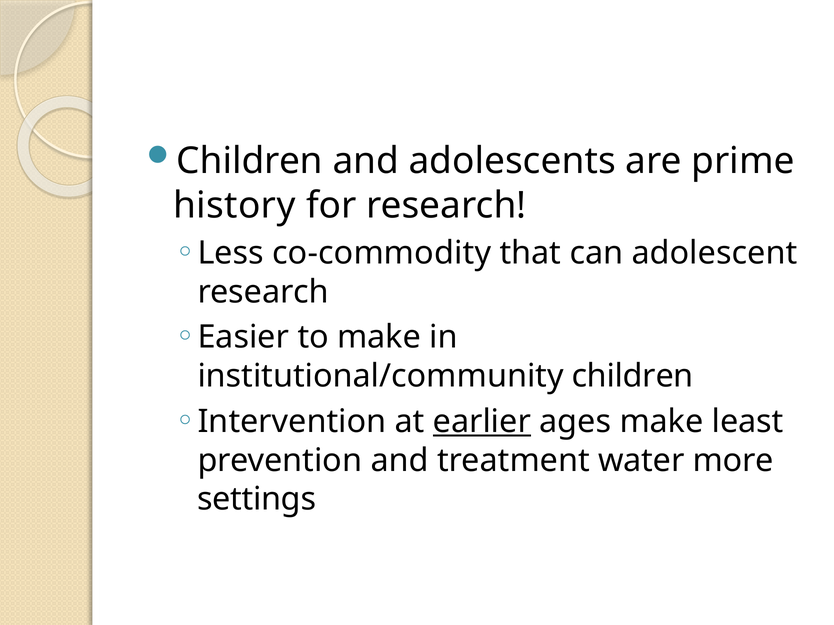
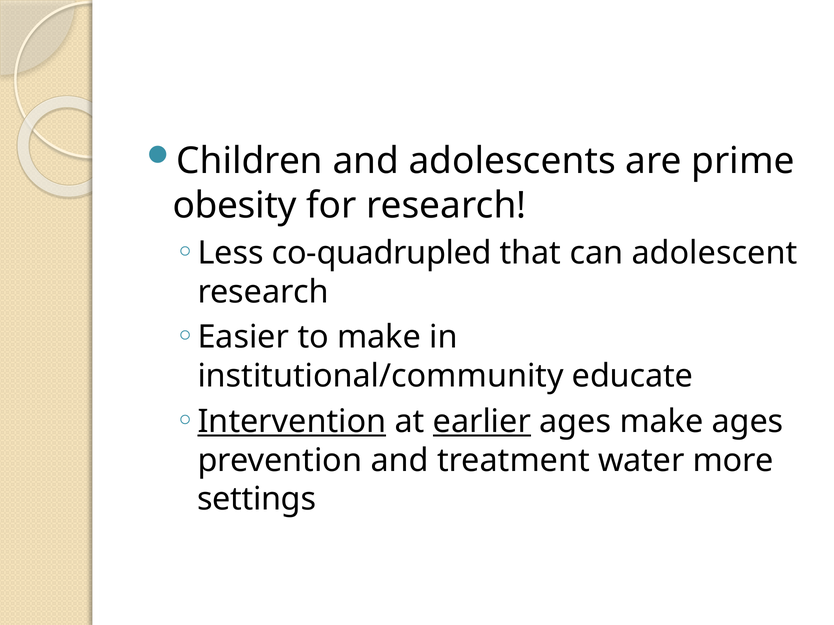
history: history -> obesity
co-commodity: co-commodity -> co-quadrupled
institutional/community children: children -> educate
Intervention underline: none -> present
make least: least -> ages
